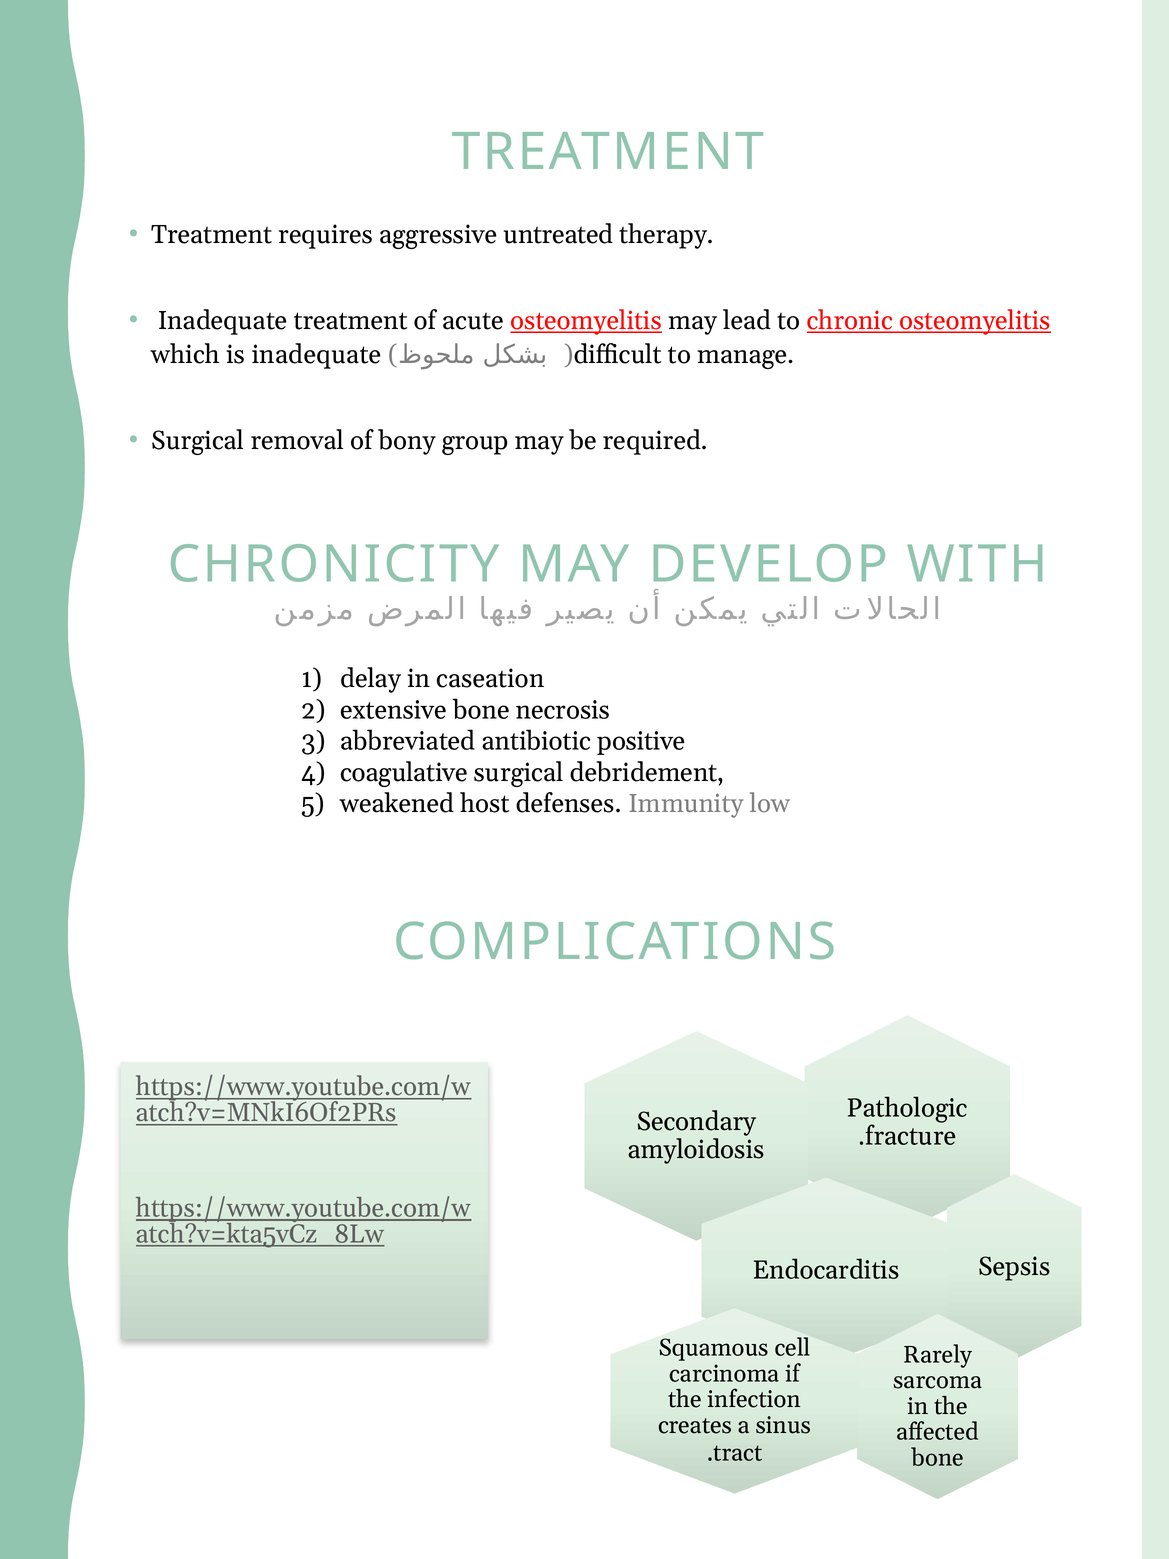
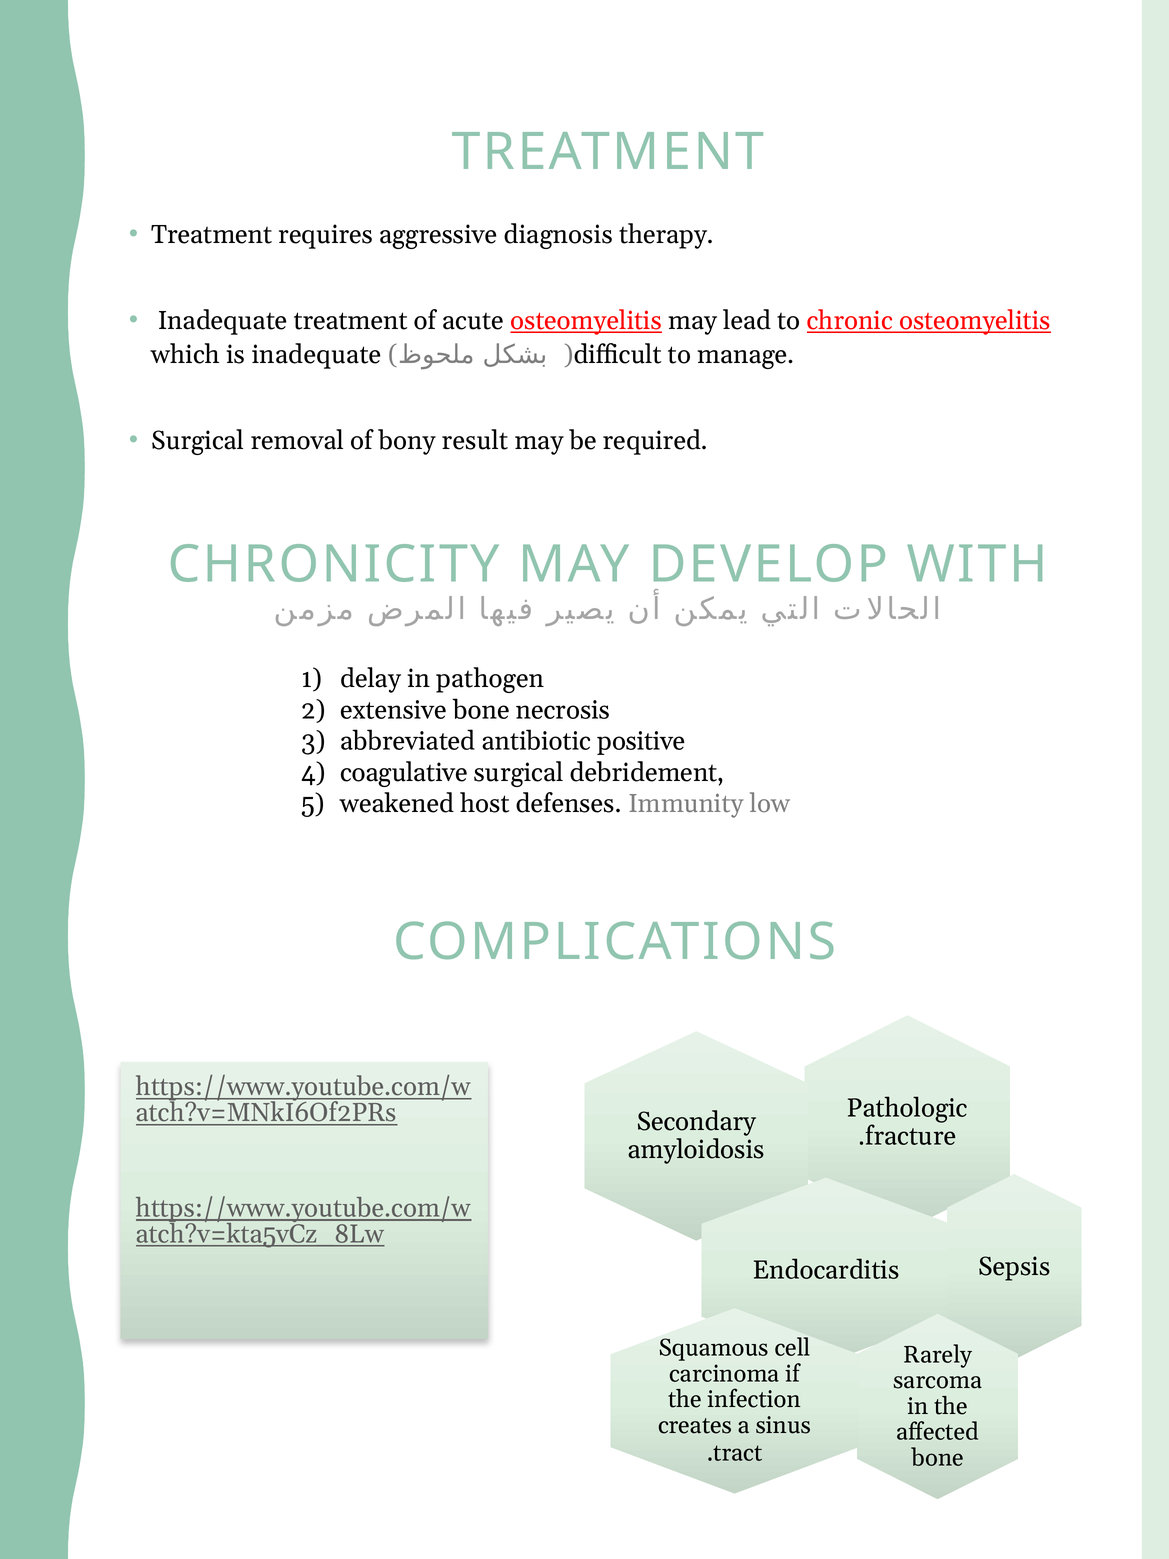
untreated: untreated -> diagnosis
group: group -> result
caseation: caseation -> pathogen
